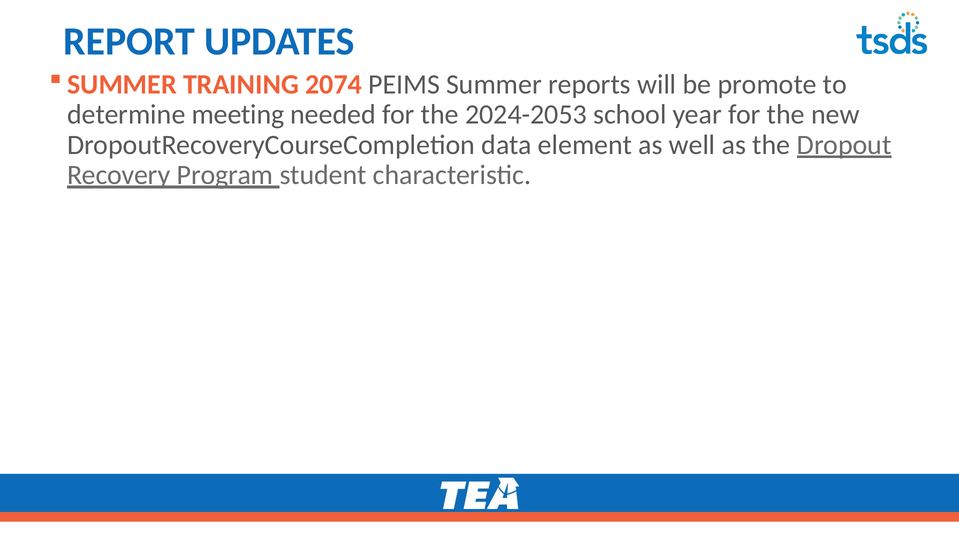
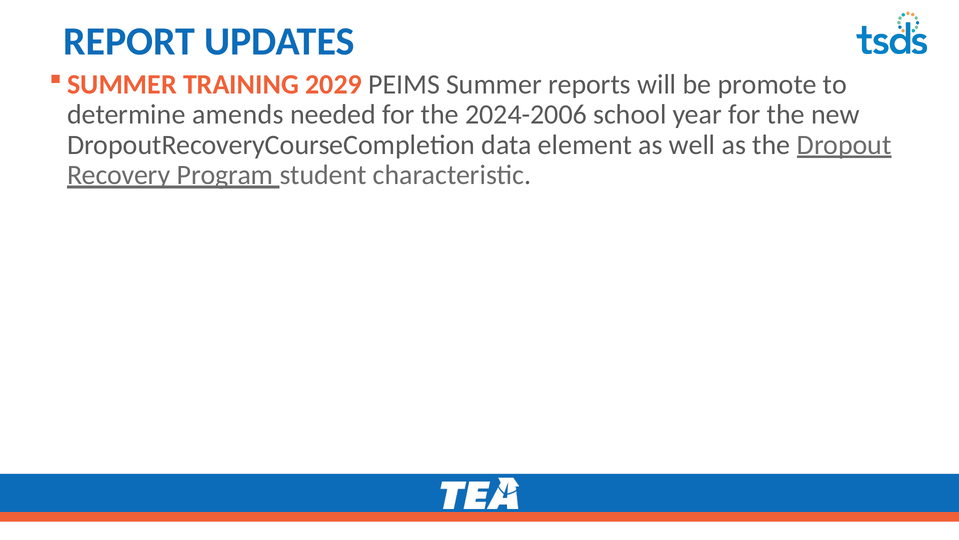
2074: 2074 -> 2029
meeting: meeting -> amends
2024-2053: 2024-2053 -> 2024-2006
